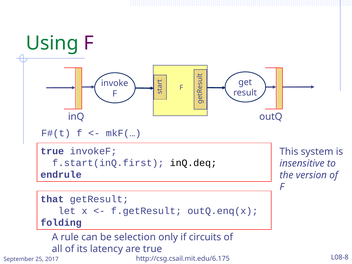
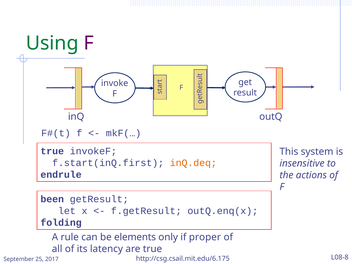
inQ.deq colour: black -> orange
version: version -> actions
that: that -> been
selection: selection -> elements
circuits: circuits -> proper
